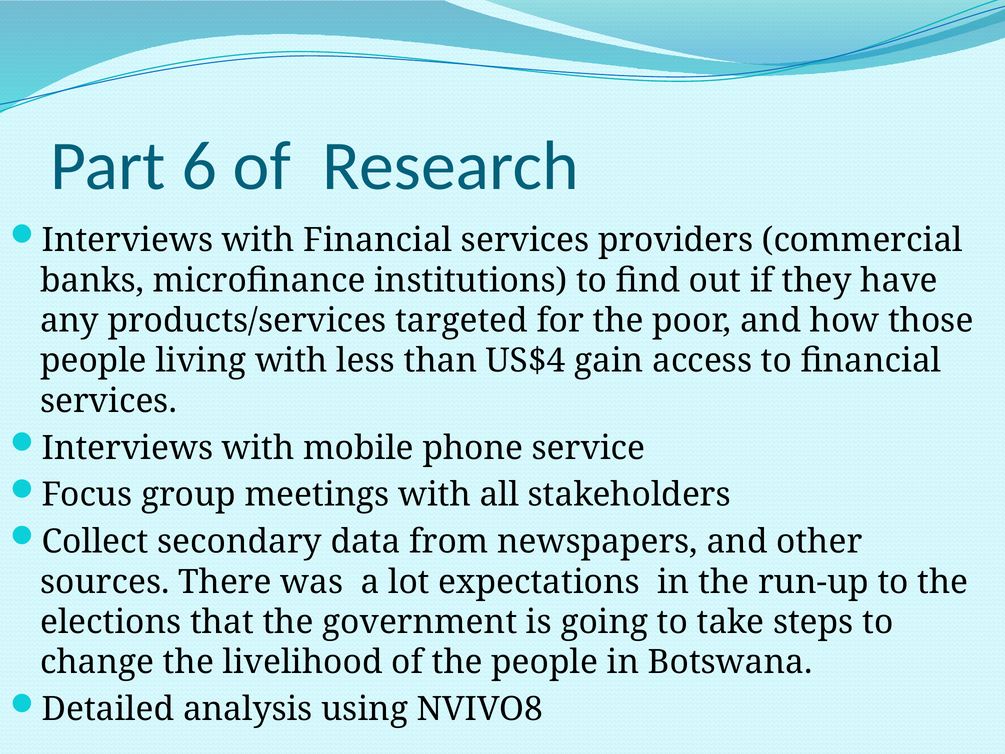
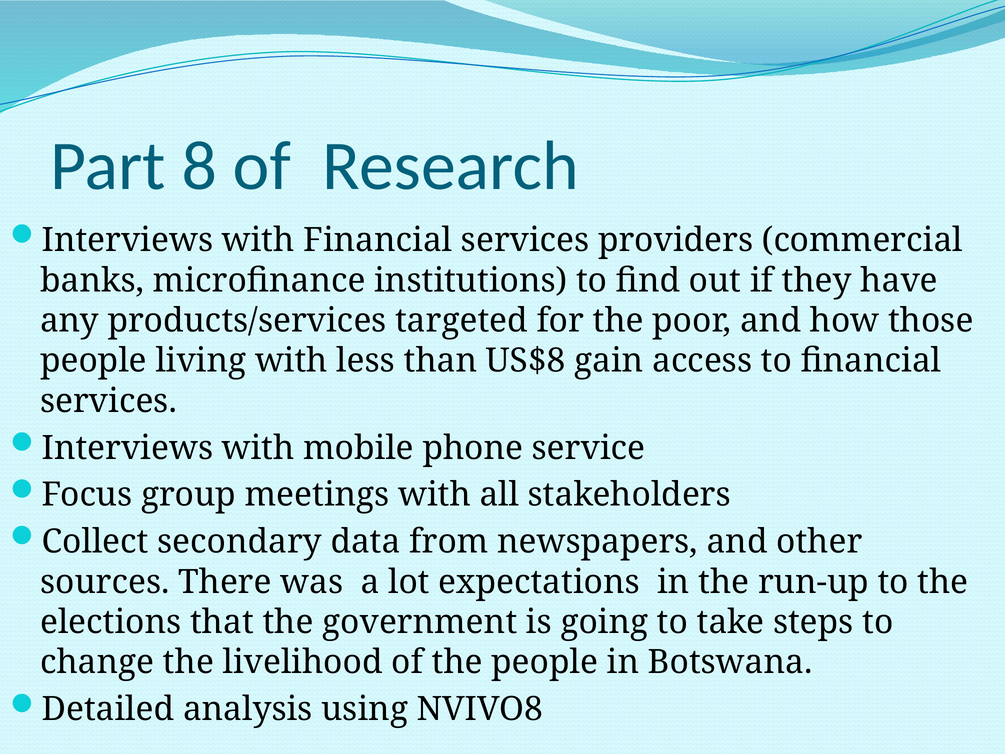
6: 6 -> 8
US$4: US$4 -> US$8
